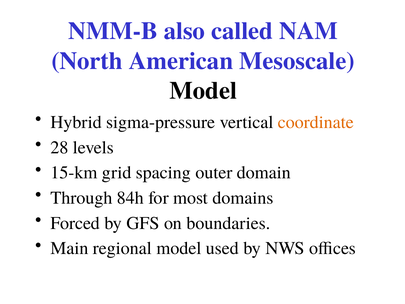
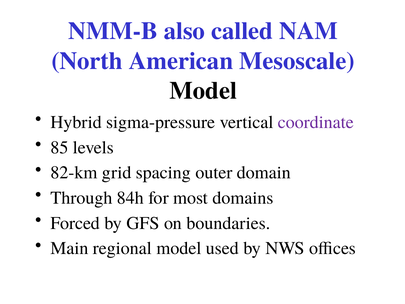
coordinate colour: orange -> purple
28: 28 -> 85
15-km: 15-km -> 82-km
